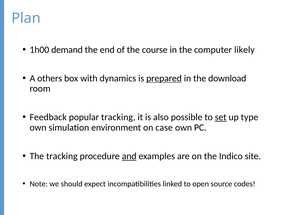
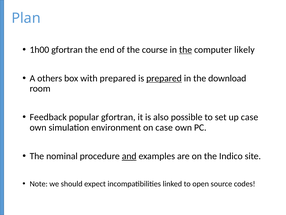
1h00 demand: demand -> gfortran
the at (186, 50) underline: none -> present
with dynamics: dynamics -> prepared
popular tracking: tracking -> gfortran
set underline: present -> none
up type: type -> case
The tracking: tracking -> nominal
